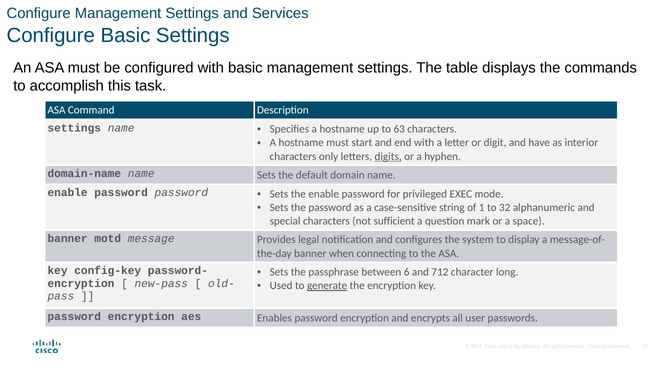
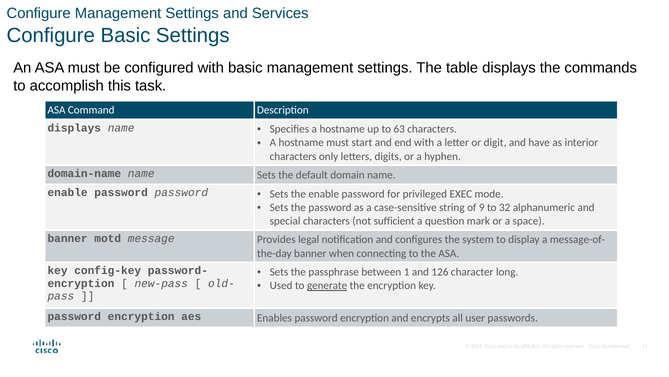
settings at (74, 128): settings -> displays
digits underline: present -> none
1: 1 -> 9
6: 6 -> 1
712: 712 -> 126
